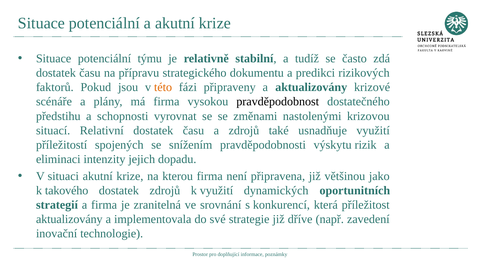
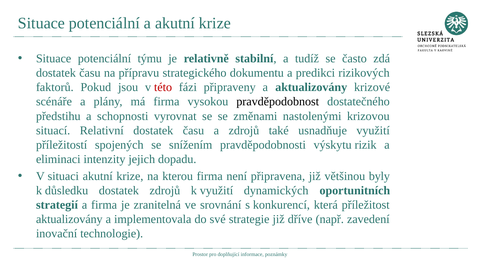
této colour: orange -> red
jako: jako -> byly
takového: takového -> důsledku
